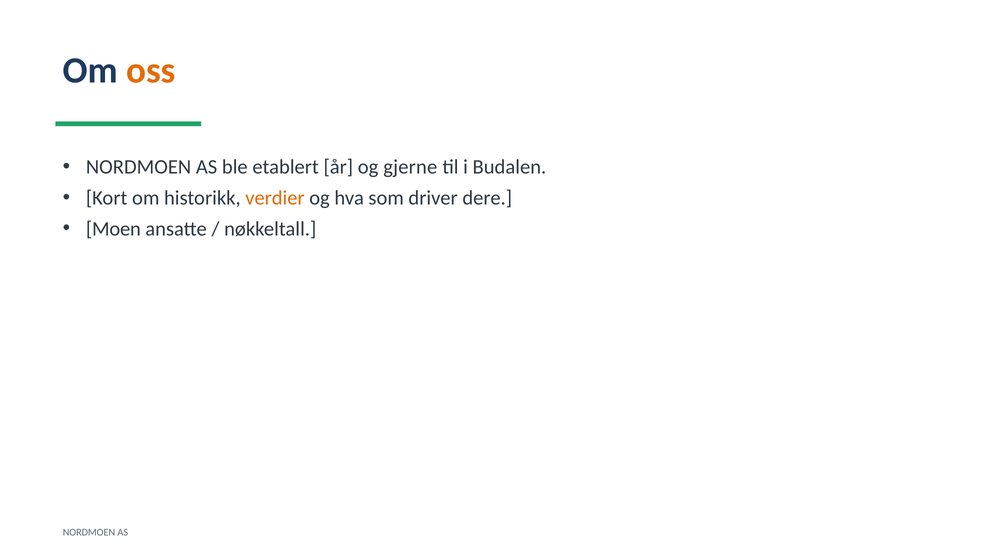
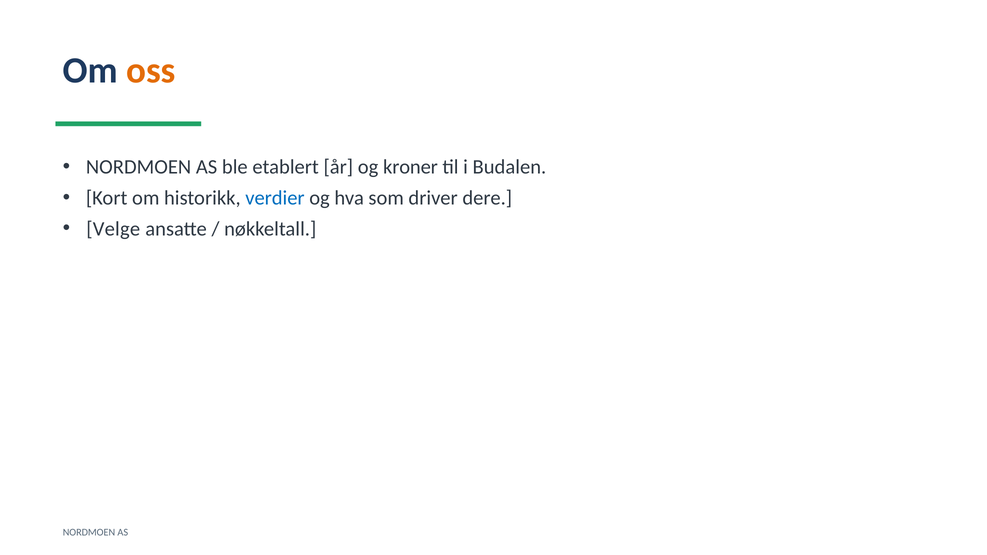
gjerne: gjerne -> kroner
verdier colour: orange -> blue
Moen: Moen -> Velge
